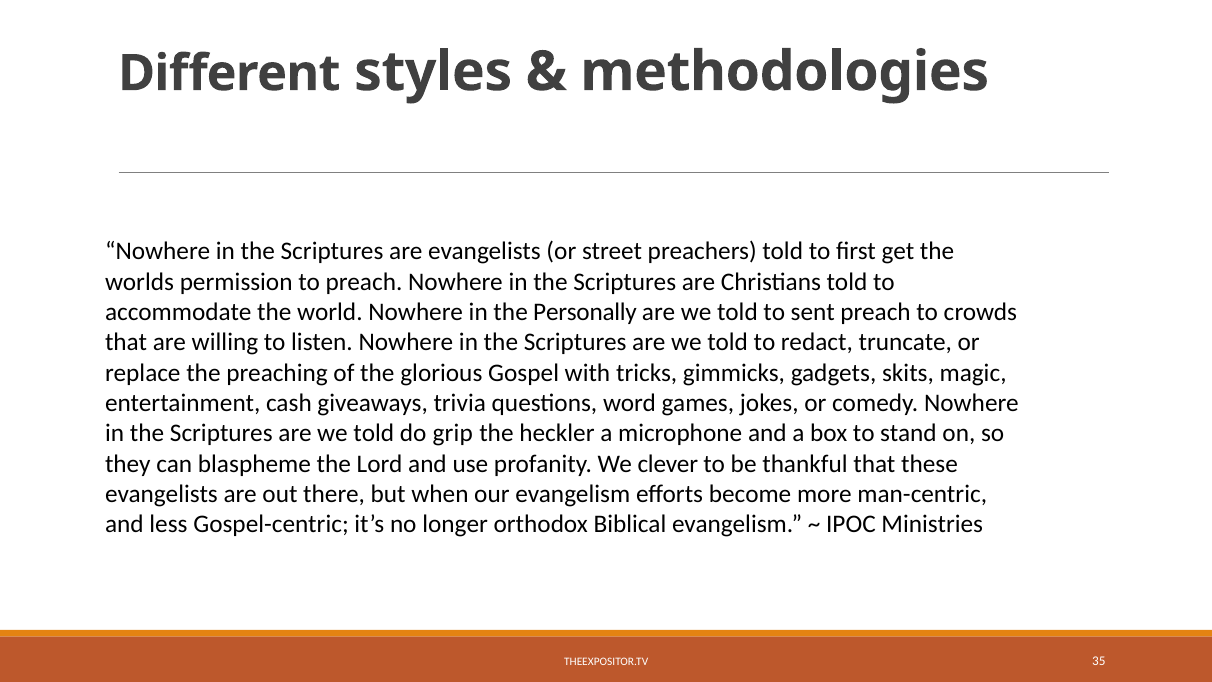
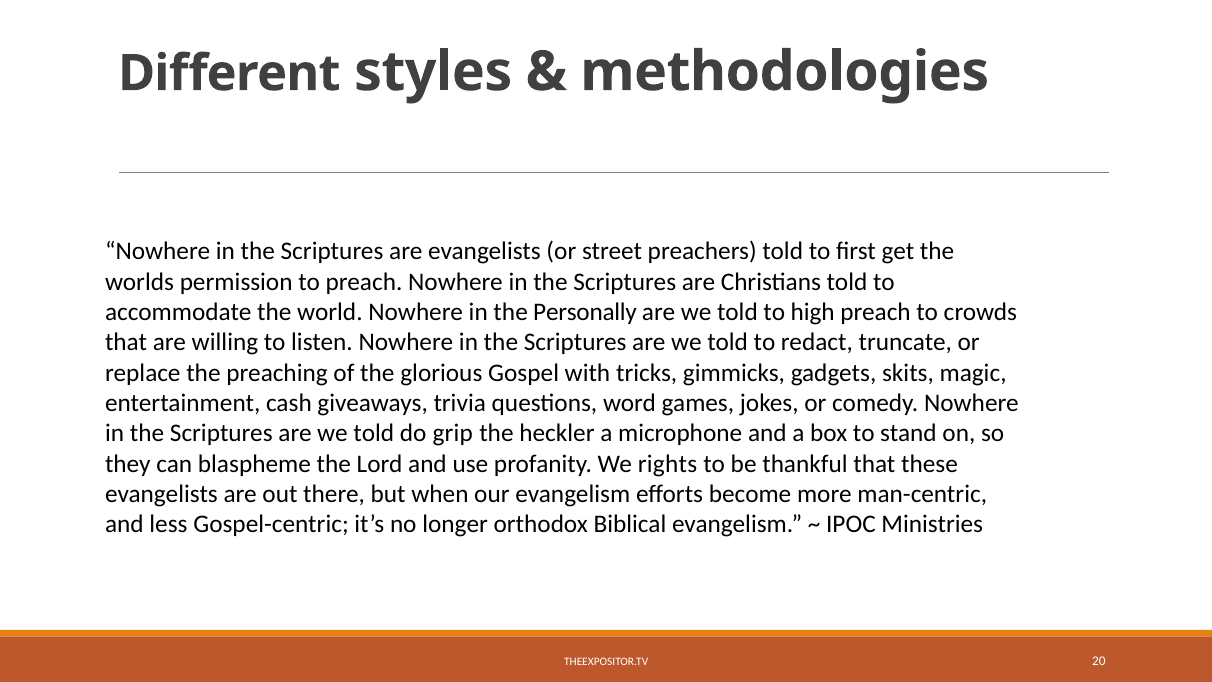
sent: sent -> high
clever: clever -> rights
35: 35 -> 20
